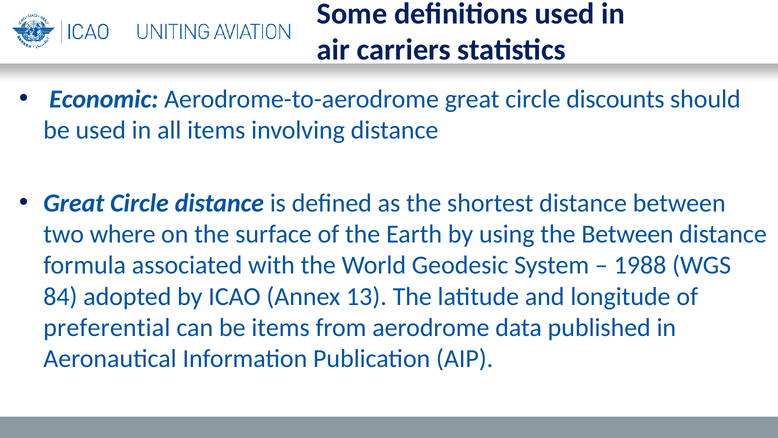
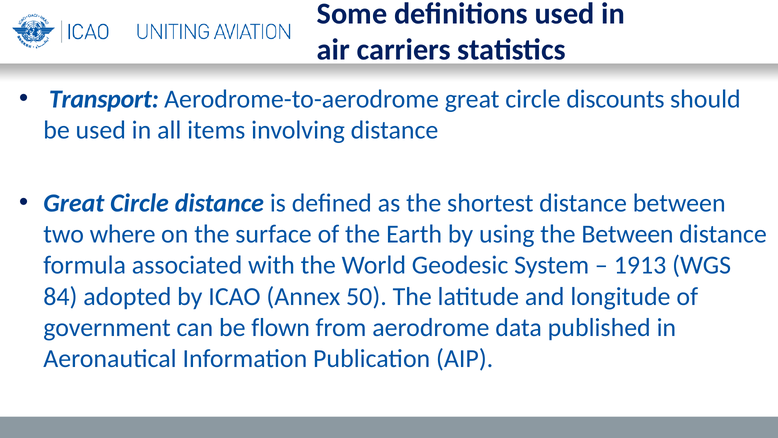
Economic: Economic -> Transport
1988: 1988 -> 1913
13: 13 -> 50
preferential: preferential -> government
be items: items -> flown
